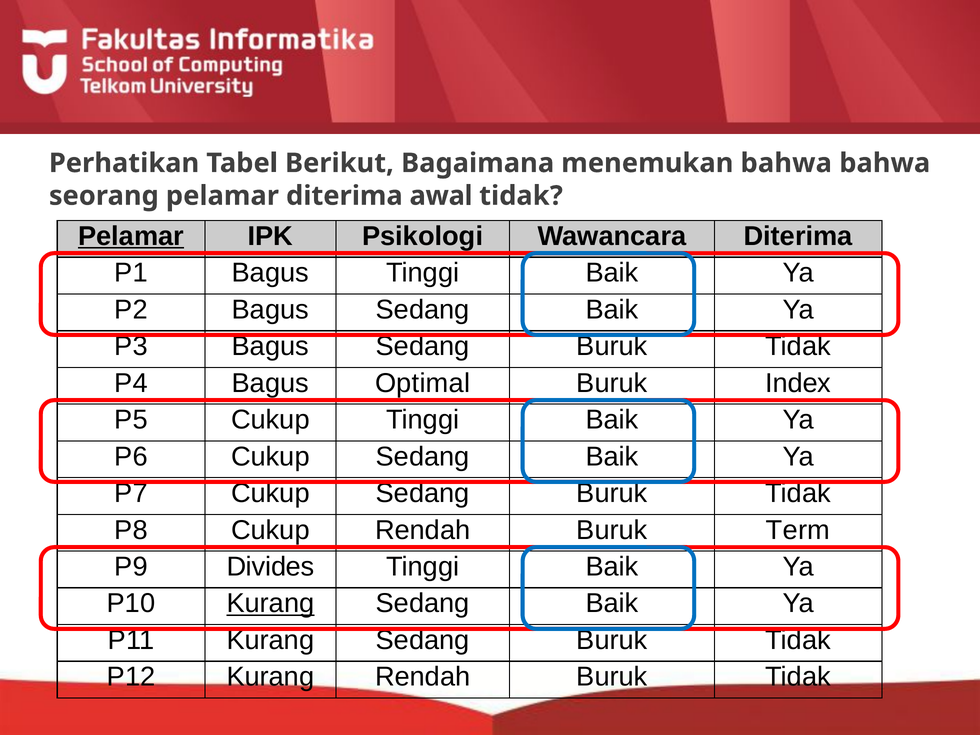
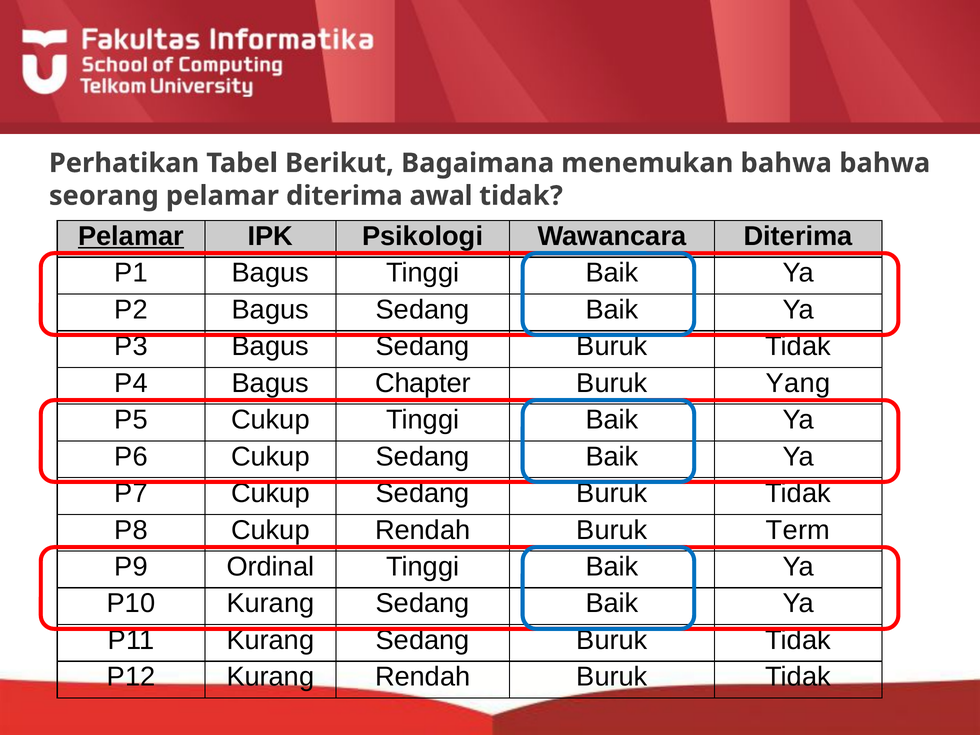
Optimal: Optimal -> Chapter
Index: Index -> Yang
Divides: Divides -> Ordinal
Kurang at (270, 603) underline: present -> none
